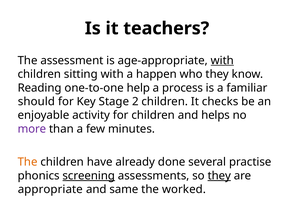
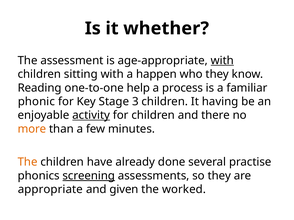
teachers: teachers -> whether
should: should -> phonic
2: 2 -> 3
checks: checks -> having
activity underline: none -> present
helps: helps -> there
more colour: purple -> orange
they at (219, 176) underline: present -> none
same: same -> given
